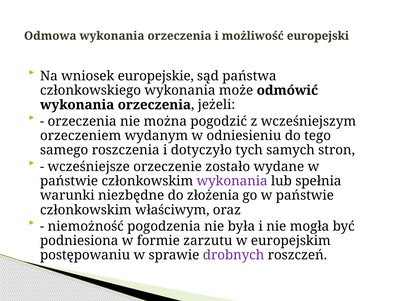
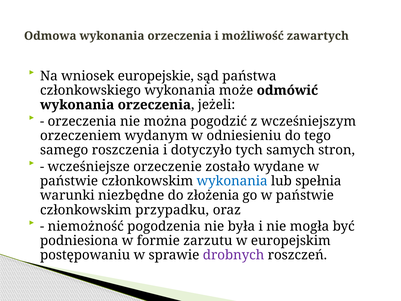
europejski: europejski -> zawartych
wykonania at (232, 181) colour: purple -> blue
właściwym: właściwym -> przypadku
